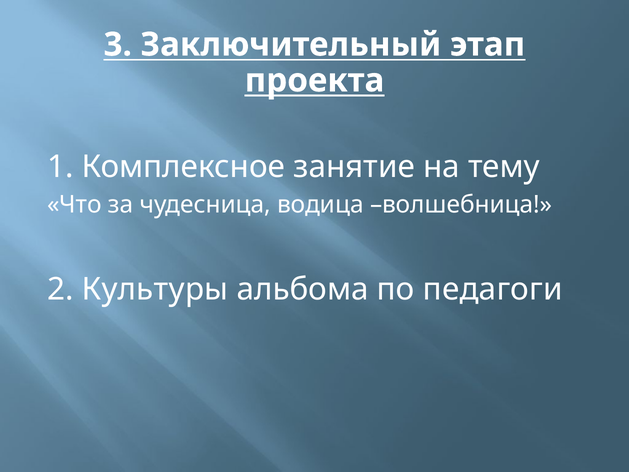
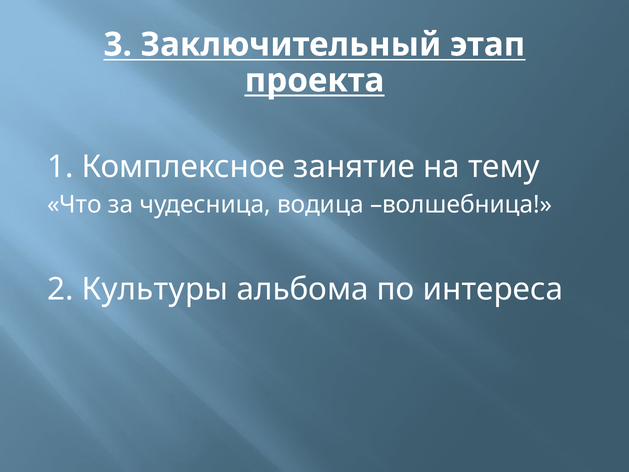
педагоги: педагоги -> интереса
